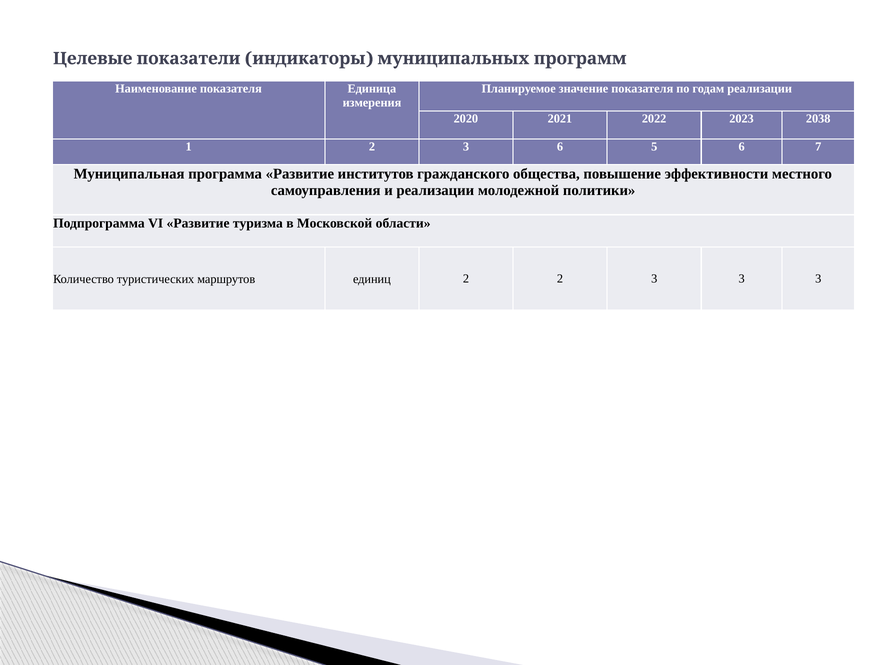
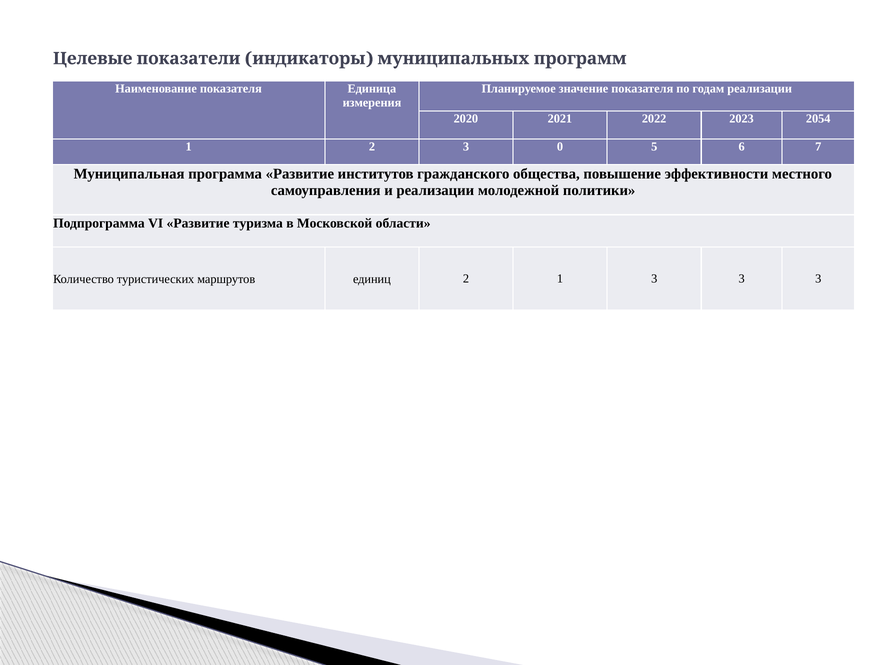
2038: 2038 -> 2054
3 6: 6 -> 0
2 2: 2 -> 1
